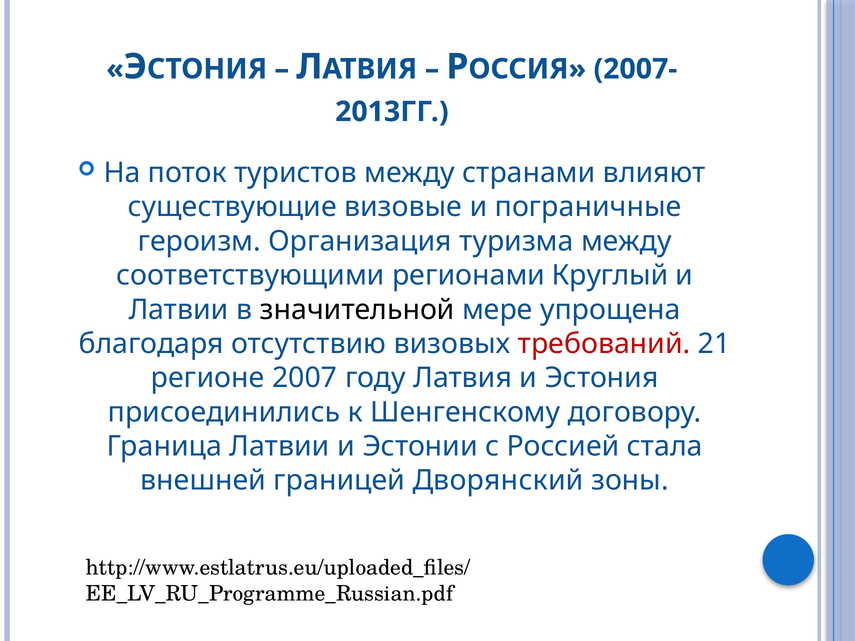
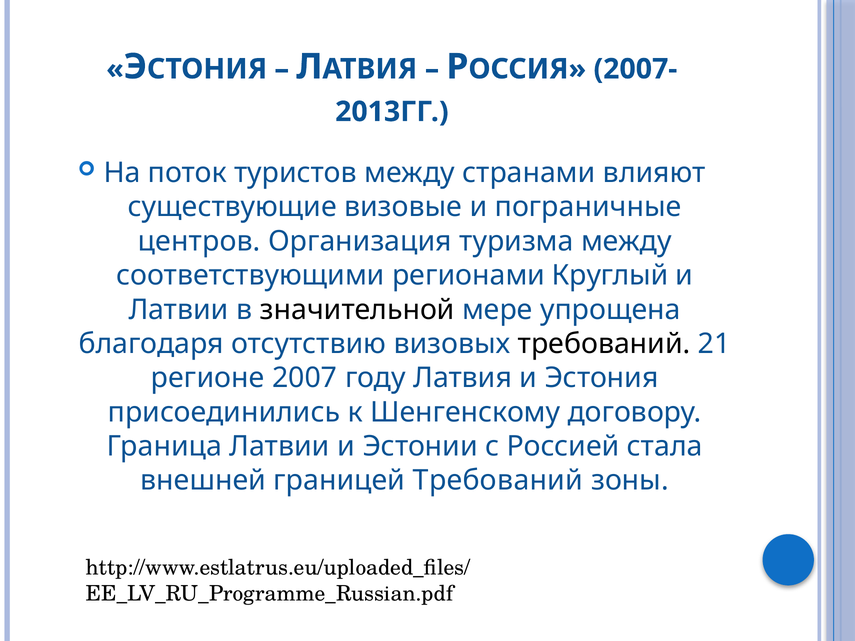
героизм: героизм -> центров
требований at (604, 344) colour: red -> black
границей Дворянский: Дворянский -> Требований
